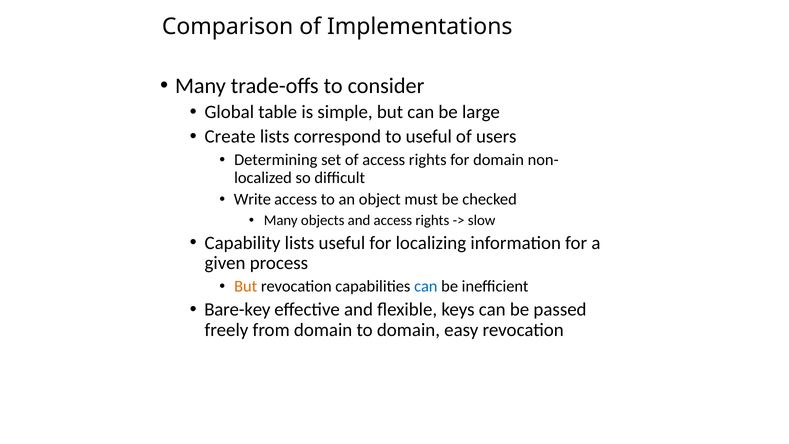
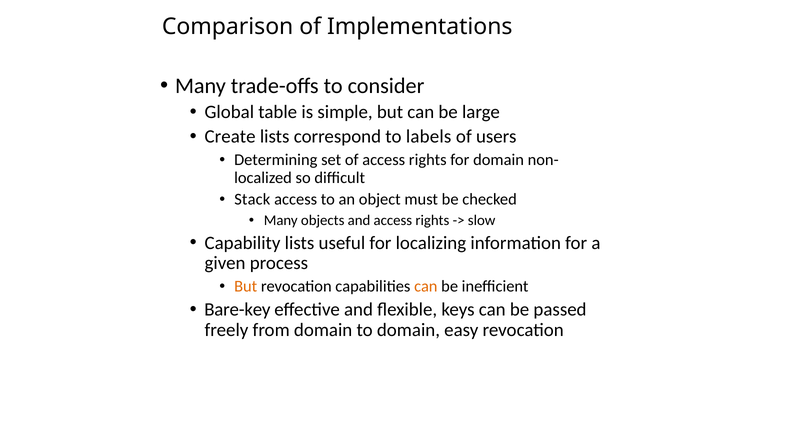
to useful: useful -> labels
Write: Write -> Stack
can at (426, 286) colour: blue -> orange
